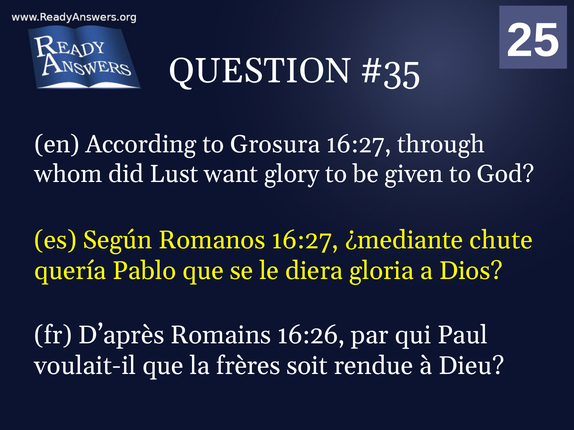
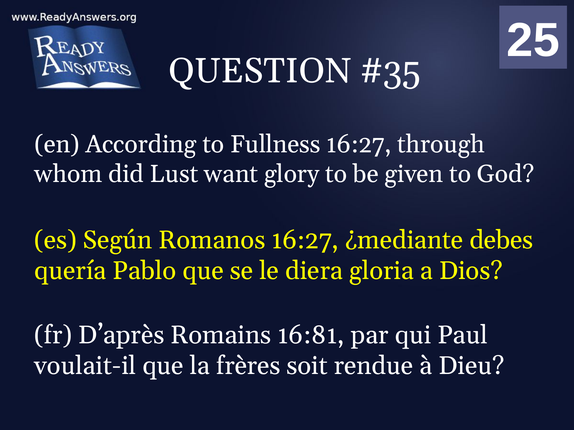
Grosura: Grosura -> Fullness
chute: chute -> debes
16:26: 16:26 -> 16:81
